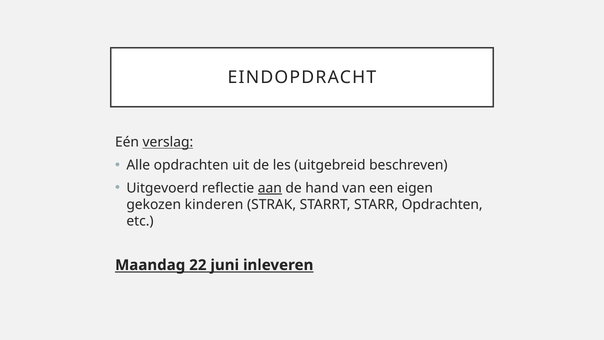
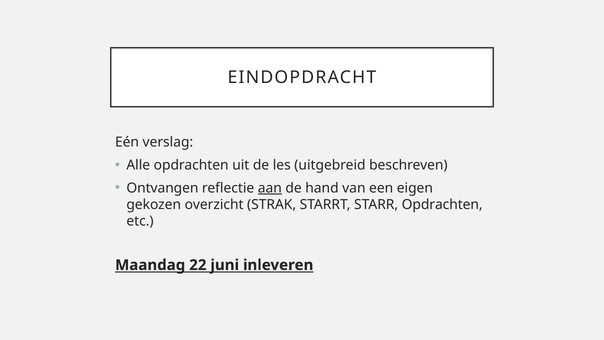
verslag underline: present -> none
Uitgevoerd: Uitgevoerd -> Ontvangen
kinderen: kinderen -> overzicht
